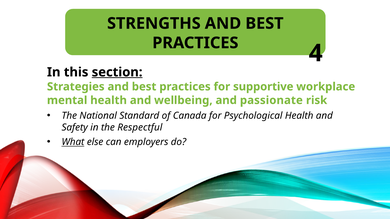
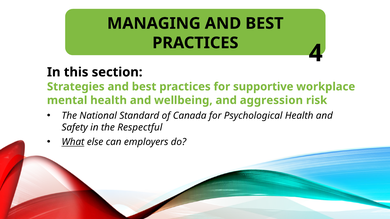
STRENGTHS: STRENGTHS -> MANAGING
section underline: present -> none
passionate: passionate -> aggression
